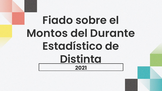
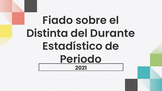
Montos: Montos -> Distinta
Distinta: Distinta -> Periodo
